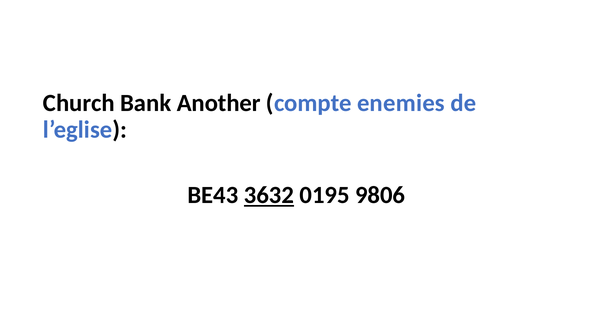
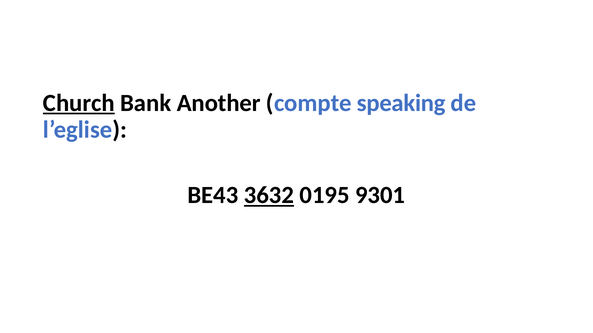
Church underline: none -> present
enemies: enemies -> speaking
9806: 9806 -> 9301
